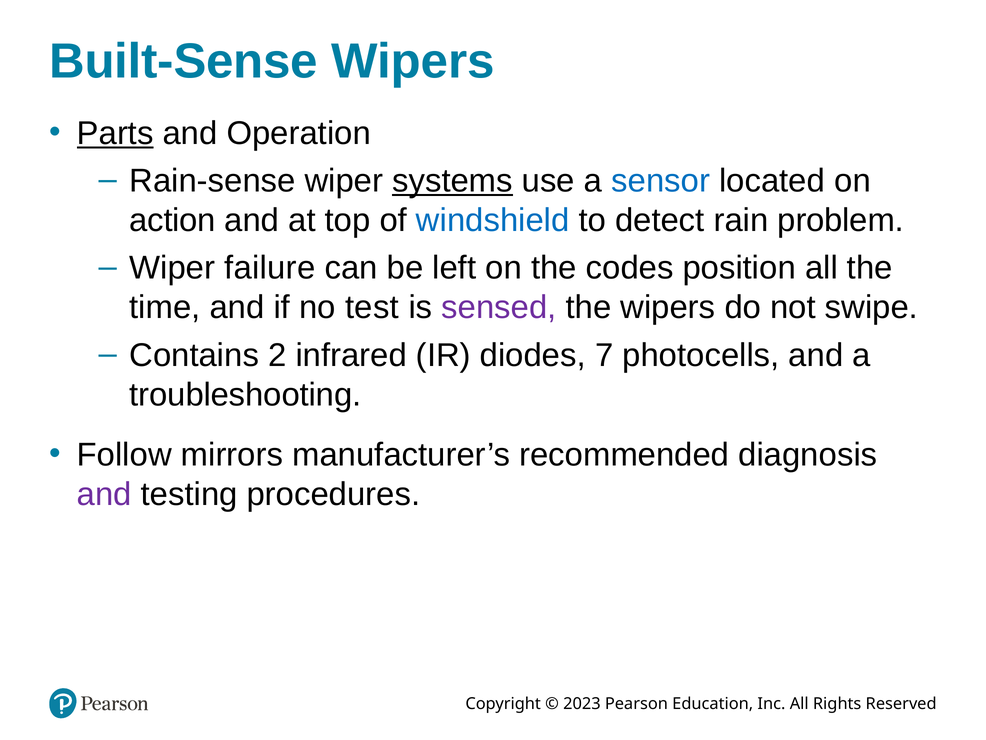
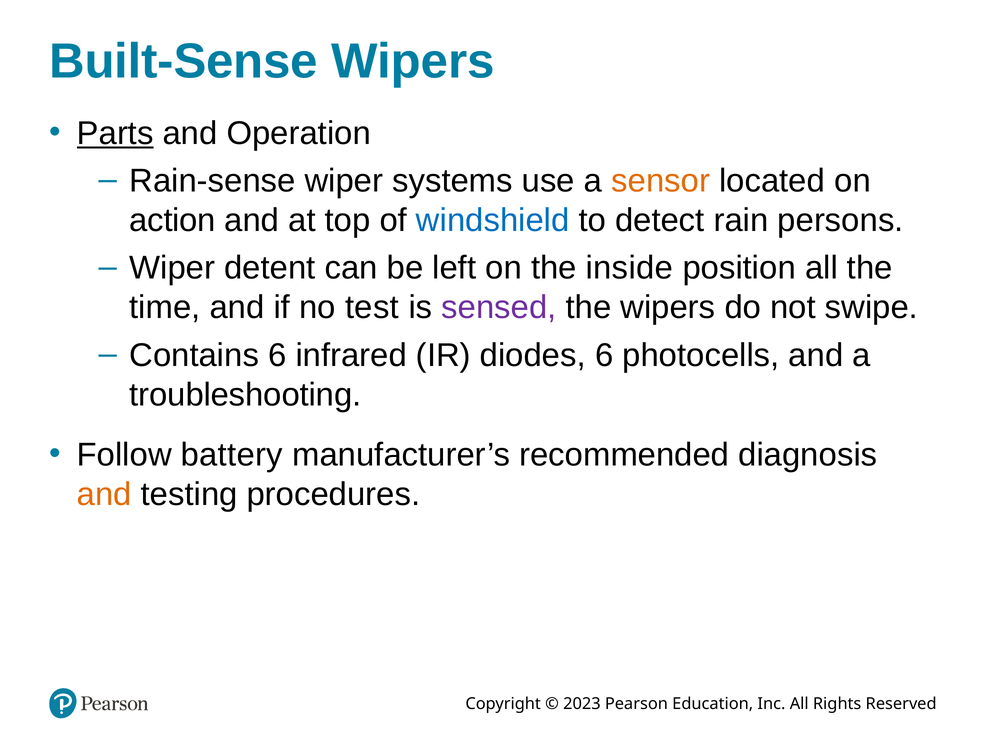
systems underline: present -> none
sensor colour: blue -> orange
problem: problem -> persons
failure: failure -> detent
codes: codes -> inside
Contains 2: 2 -> 6
diodes 7: 7 -> 6
mirrors: mirrors -> battery
and at (104, 494) colour: purple -> orange
